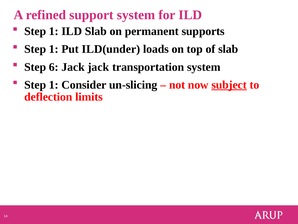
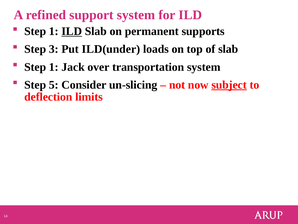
ILD at (72, 31) underline: none -> present
1 at (54, 49): 1 -> 3
6 at (54, 67): 6 -> 1
Jack jack: jack -> over
1 at (54, 85): 1 -> 5
